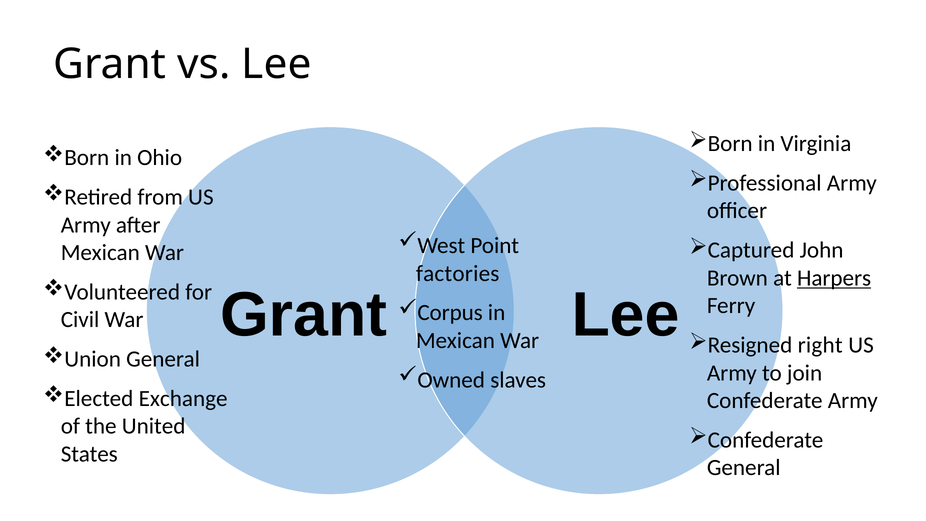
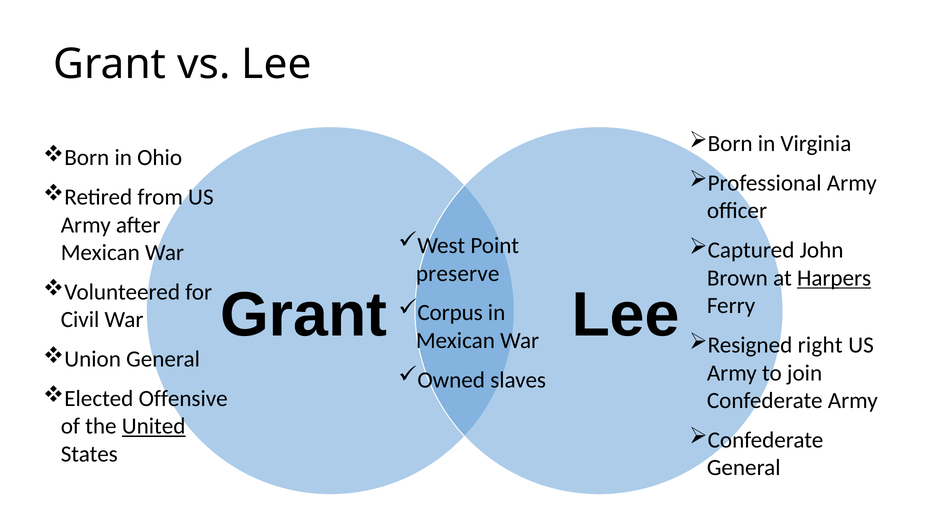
factories: factories -> preserve
Exchange: Exchange -> Offensive
United underline: none -> present
